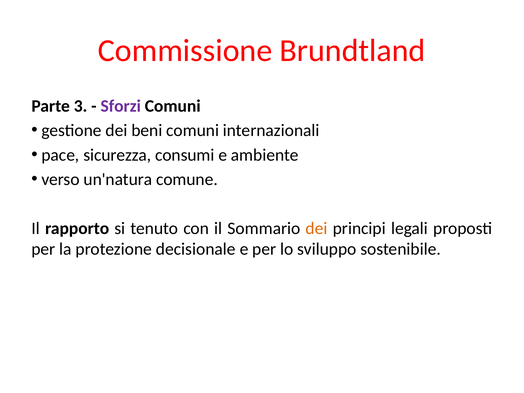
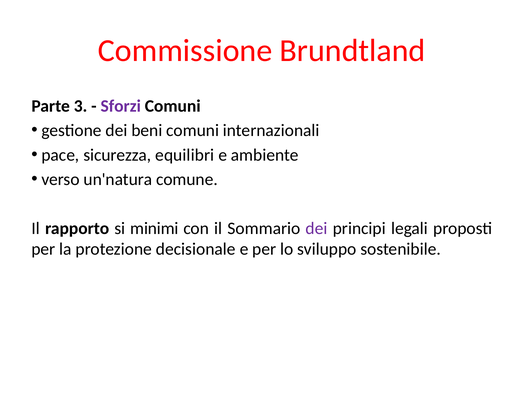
consumi: consumi -> equilibri
tenuto: tenuto -> minimi
dei at (317, 228) colour: orange -> purple
